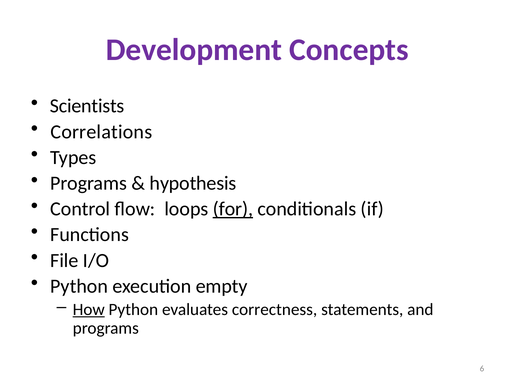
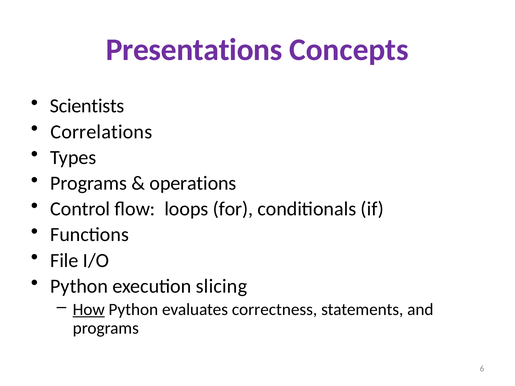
Development: Development -> Presentations
hypothesis: hypothesis -> operations
for underline: present -> none
empty: empty -> slicing
